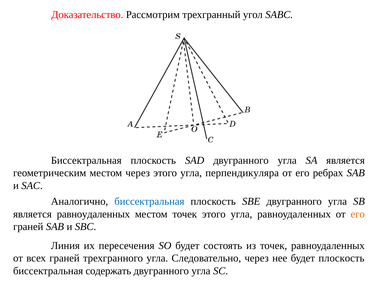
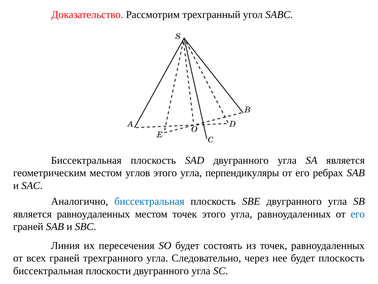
местом через: через -> углов
перпендикуляра: перпендикуляра -> перпендикуляры
его at (358, 214) colour: orange -> blue
содержать: содержать -> плоскости
